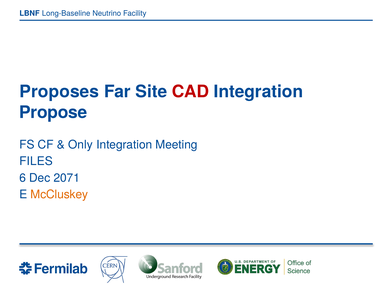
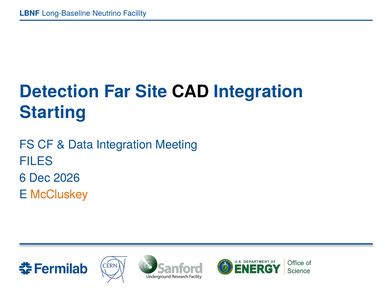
Proposes: Proposes -> Detection
CAD colour: red -> black
Propose: Propose -> Starting
Only: Only -> Data
2071: 2071 -> 2026
